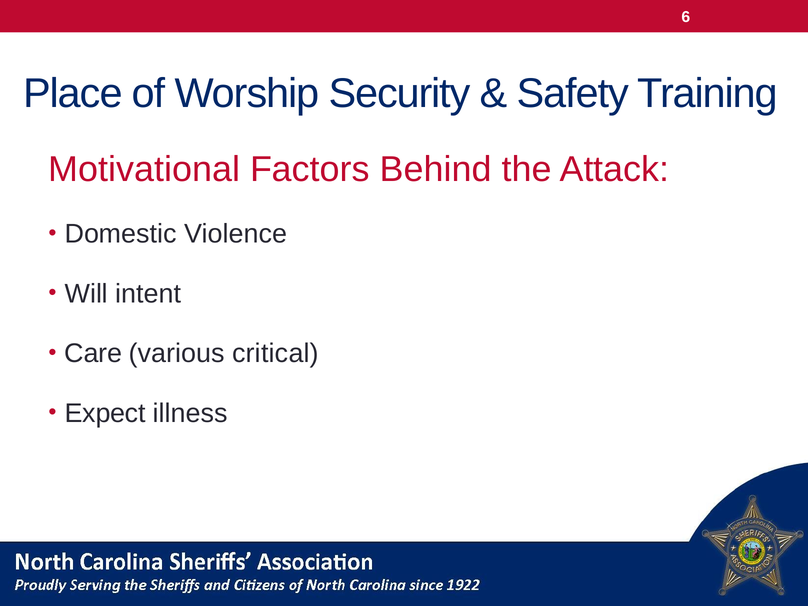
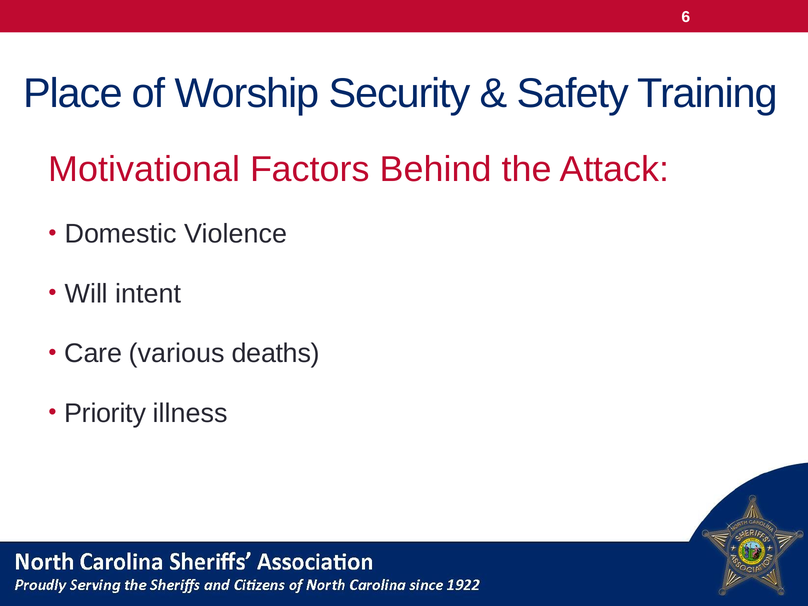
critical: critical -> deaths
Expect: Expect -> Priority
